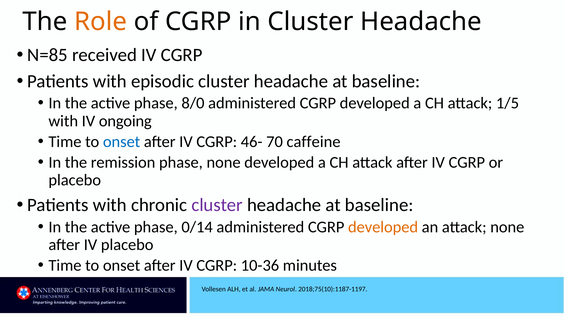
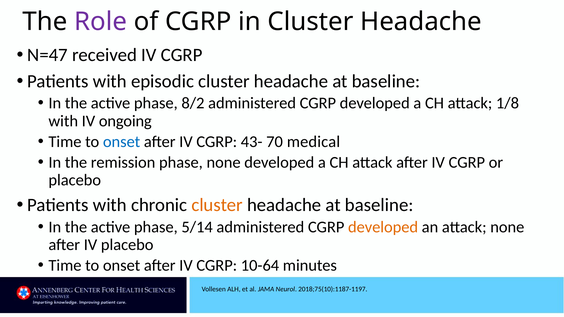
Role colour: orange -> purple
N=85: N=85 -> N=47
8/0: 8/0 -> 8/2
1/5: 1/5 -> 1/8
46-: 46- -> 43-
caffeine: caffeine -> medical
cluster at (217, 205) colour: purple -> orange
0/14: 0/14 -> 5/14
10-36: 10-36 -> 10-64
